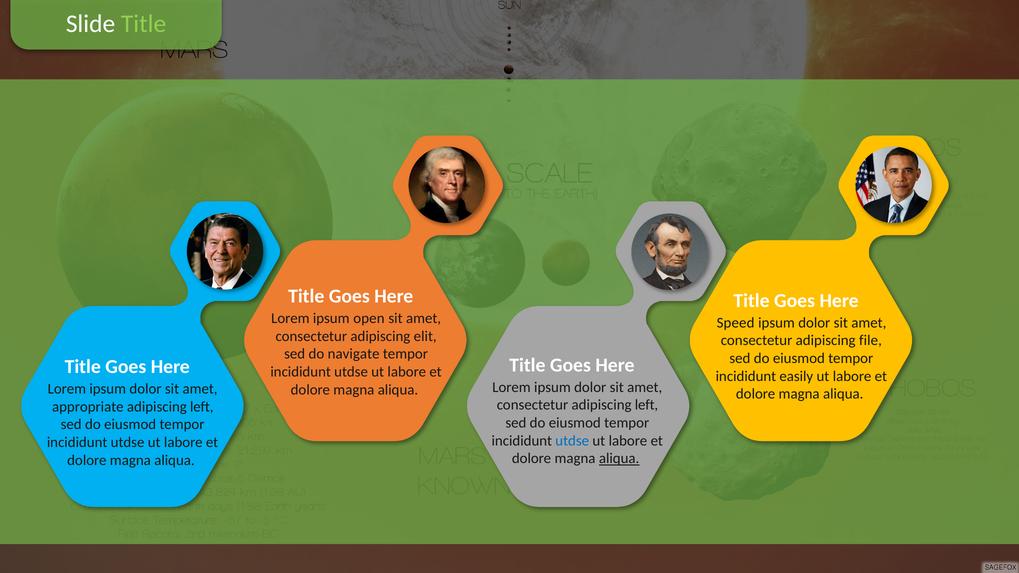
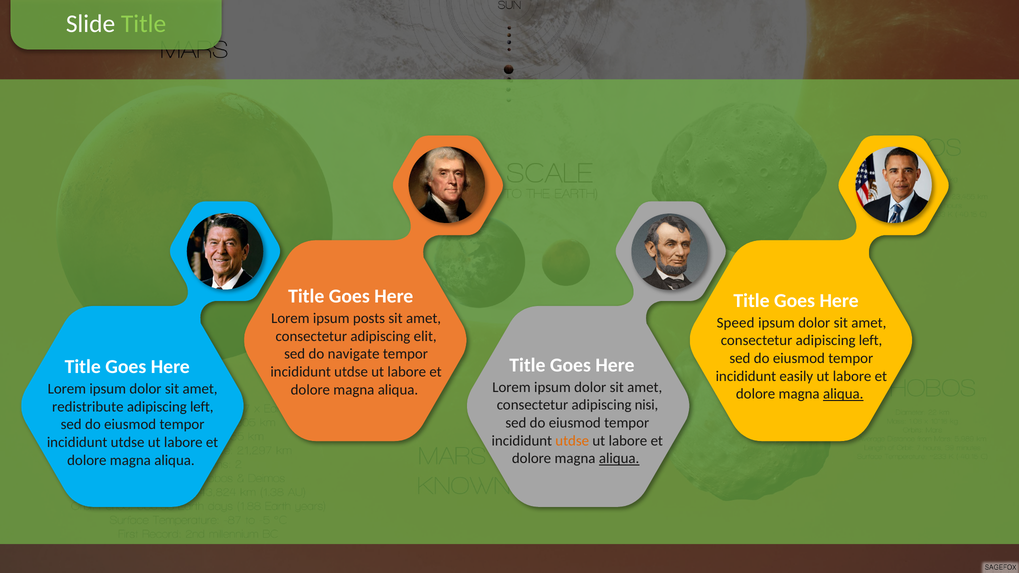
open: open -> posts
consectetur adipiscing file: file -> left
aliqua at (843, 394) underline: none -> present
consectetur adipiscing left: left -> nisi
appropriate: appropriate -> redistribute
utdse at (572, 441) colour: blue -> orange
